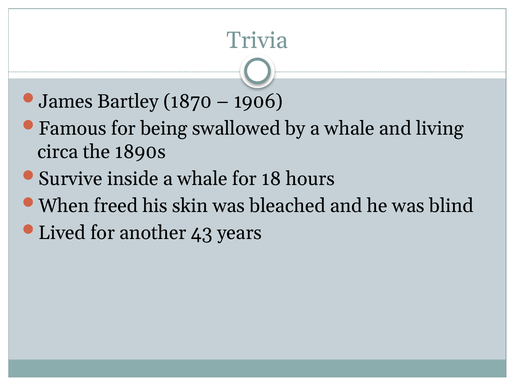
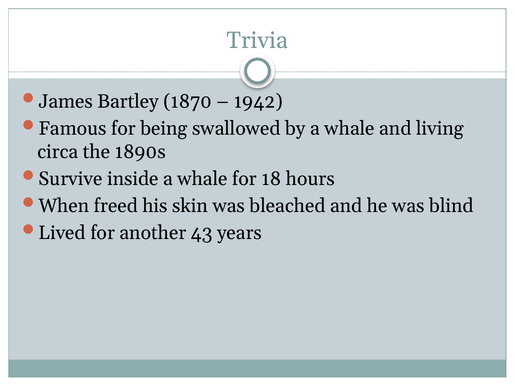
1906: 1906 -> 1942
